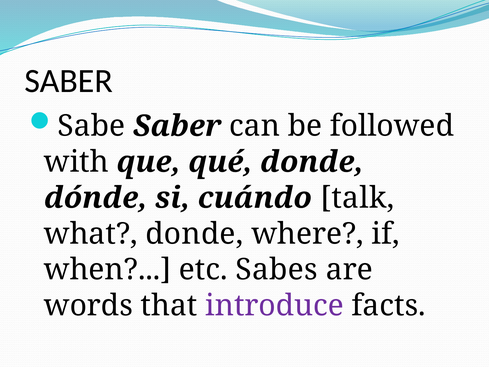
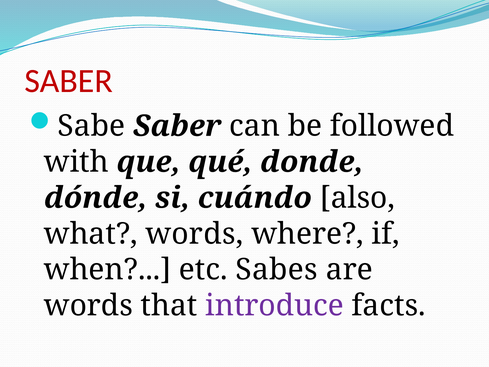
SABER at (69, 81) colour: black -> red
talk: talk -> also
what donde: donde -> words
